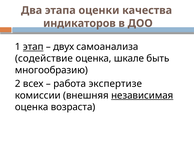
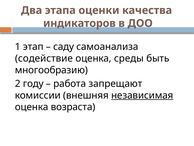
этап underline: present -> none
двух: двух -> саду
шкале: шкале -> среды
всех: всех -> году
экспертизе: экспертизе -> запрещают
